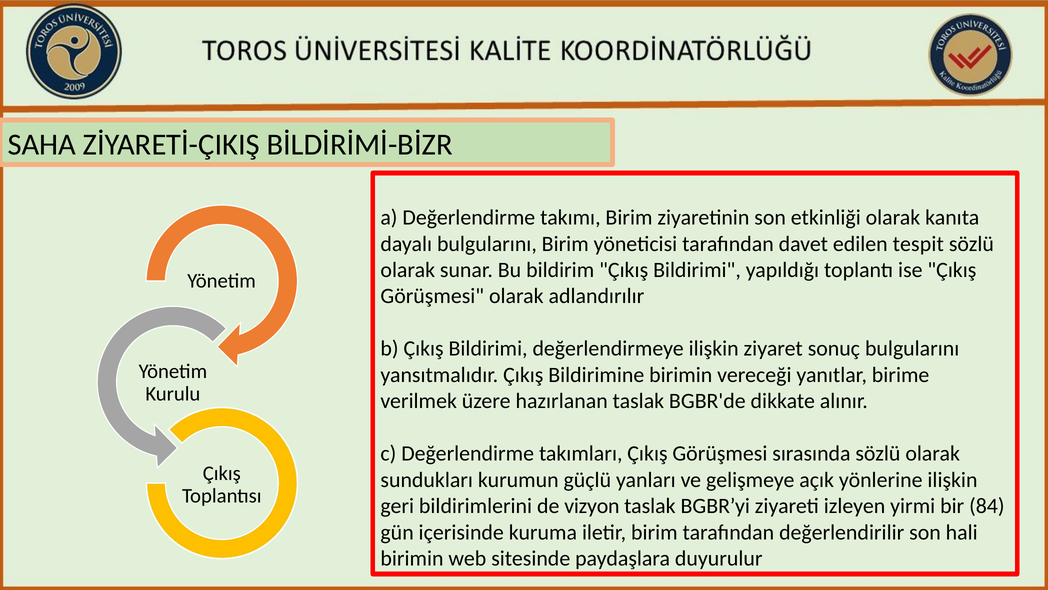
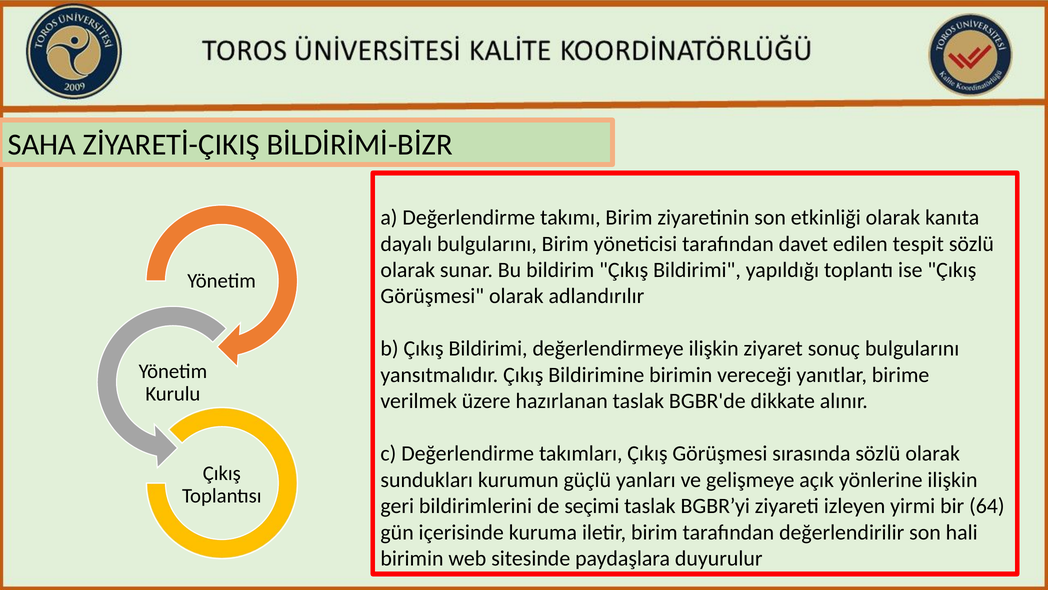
vizyon: vizyon -> seçimi
84: 84 -> 64
